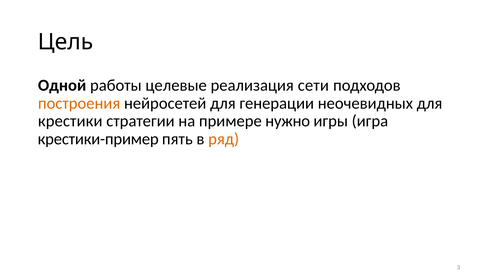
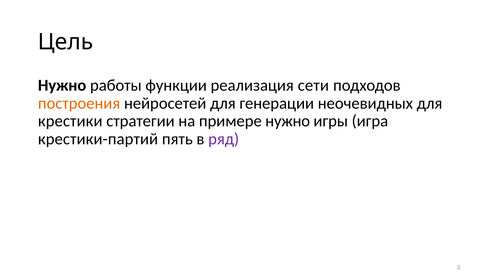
Одной at (62, 85): Одной -> Нужно
целевые: целевые -> функции
крестики-пример: крестики-пример -> крестики-партий
ряд colour: orange -> purple
